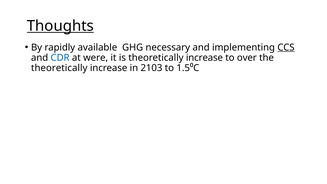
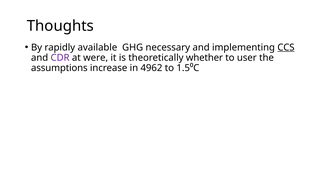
Thoughts underline: present -> none
CDR colour: blue -> purple
is theoretically increase: increase -> whether
over: over -> user
theoretically at (59, 68): theoretically -> assumptions
2103: 2103 -> 4962
